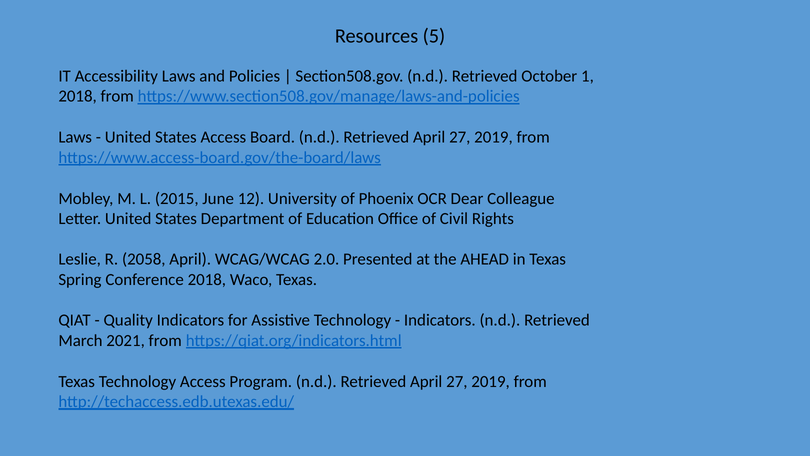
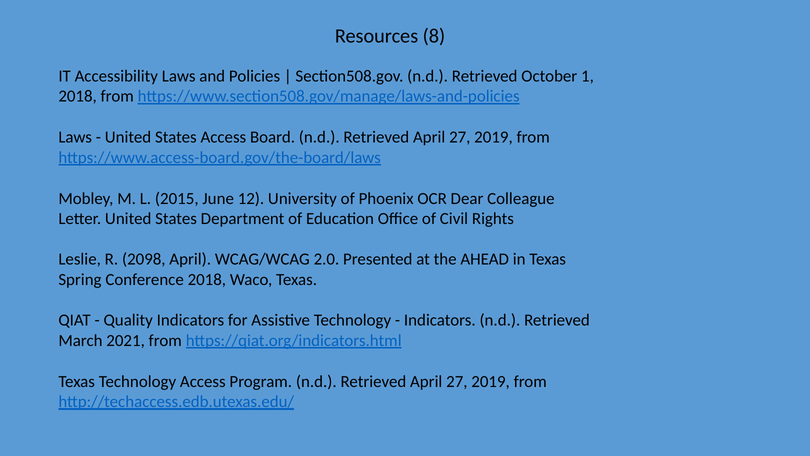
5: 5 -> 8
2058: 2058 -> 2098
